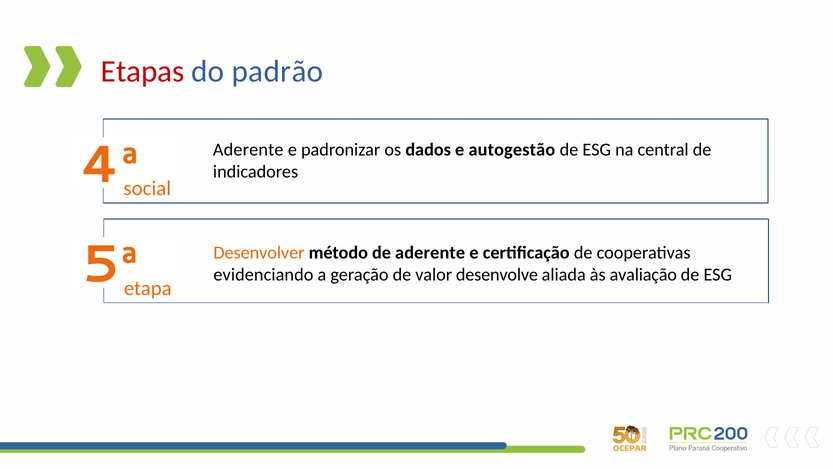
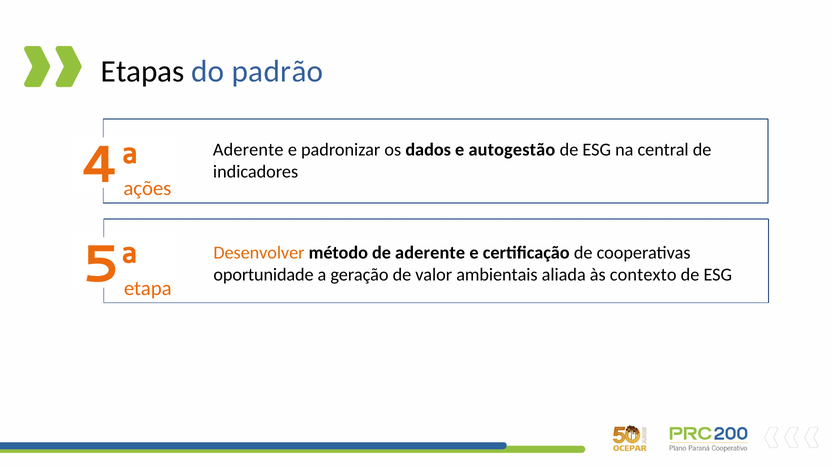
Etapas colour: red -> black
social: social -> ações
evidenciando: evidenciando -> oportunidade
desenvolve: desenvolve -> ambientais
avaliação: avaliação -> contexto
